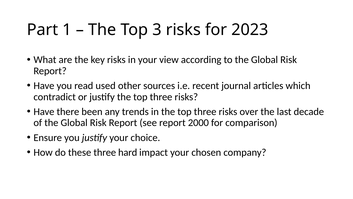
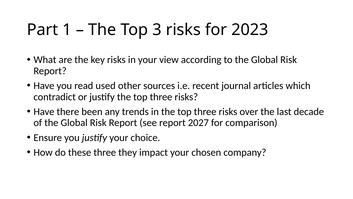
2000: 2000 -> 2027
hard: hard -> they
